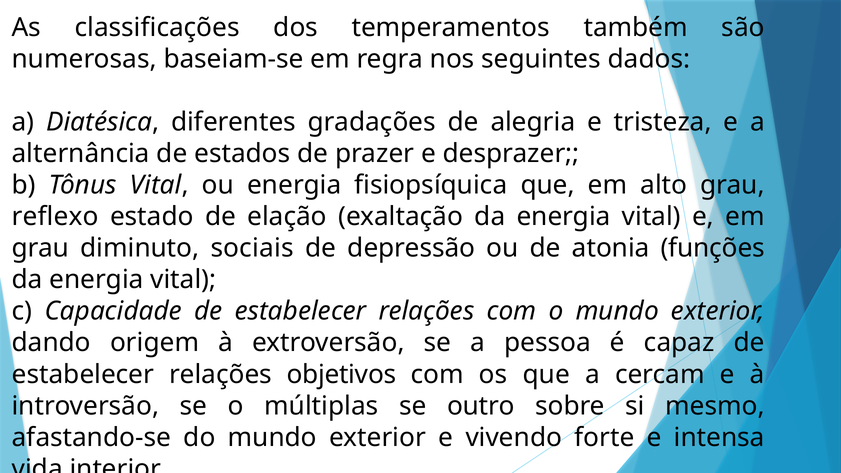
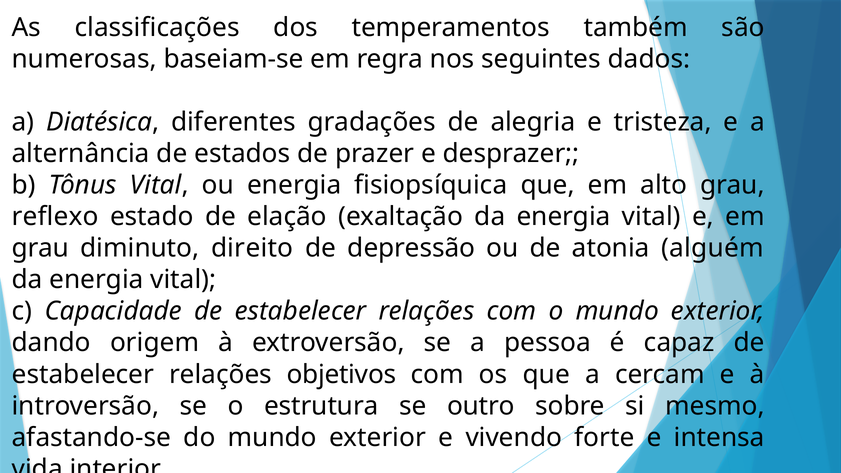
sociais: sociais -> direito
funções: funções -> alguém
múltiplas: múltiplas -> estrutura
